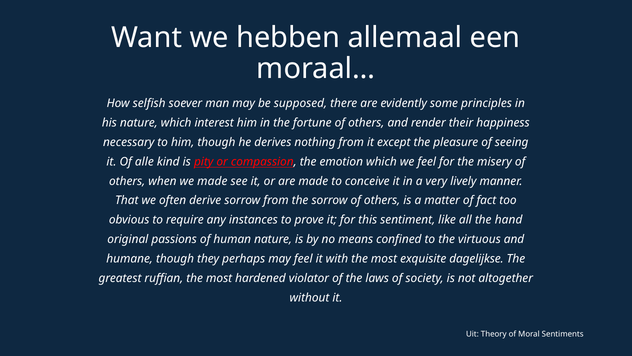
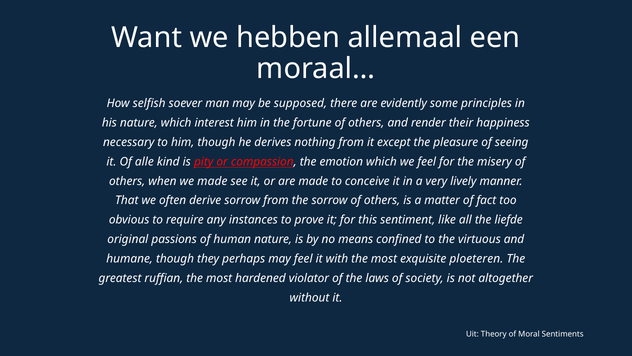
hand: hand -> liefde
dagelijkse: dagelijkse -> ploeteren
